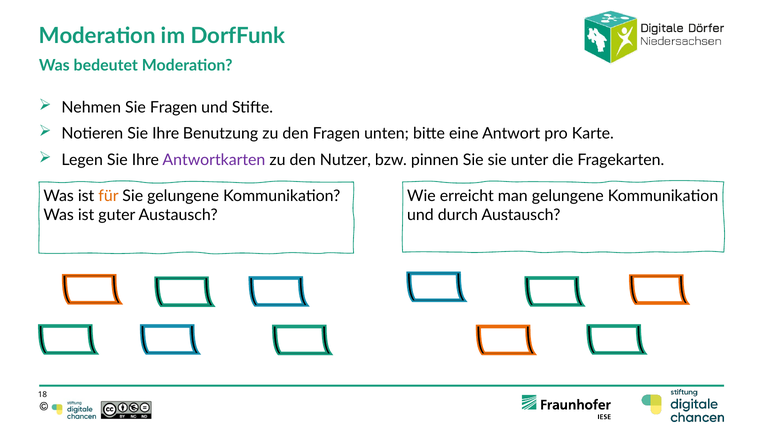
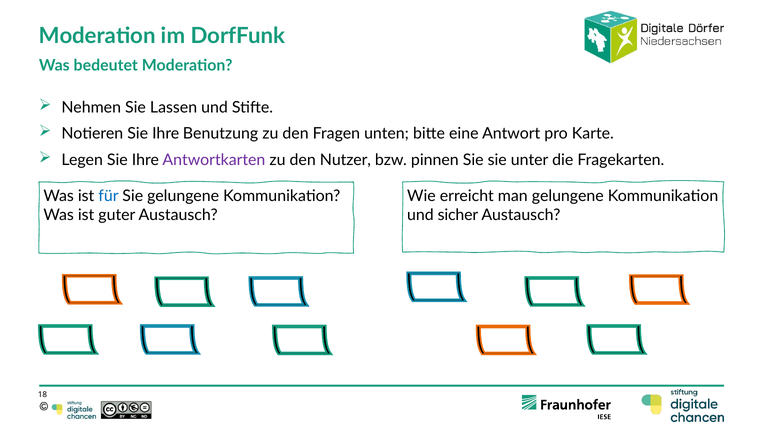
Sie Fragen: Fragen -> Lassen
für colour: orange -> blue
durch: durch -> sicher
